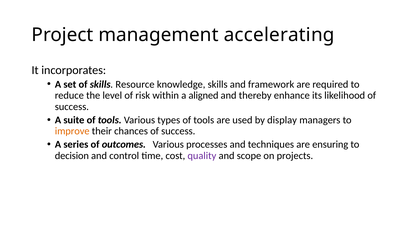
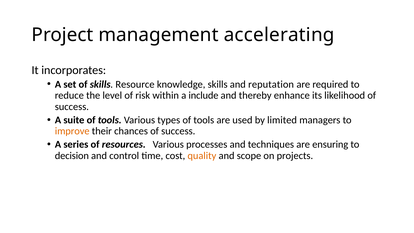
framework: framework -> reputation
aligned: aligned -> include
display: display -> limited
outcomes: outcomes -> resources
quality colour: purple -> orange
